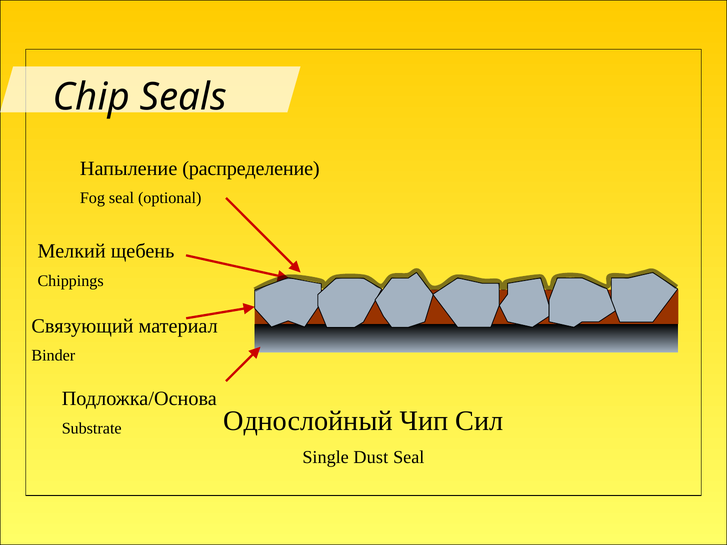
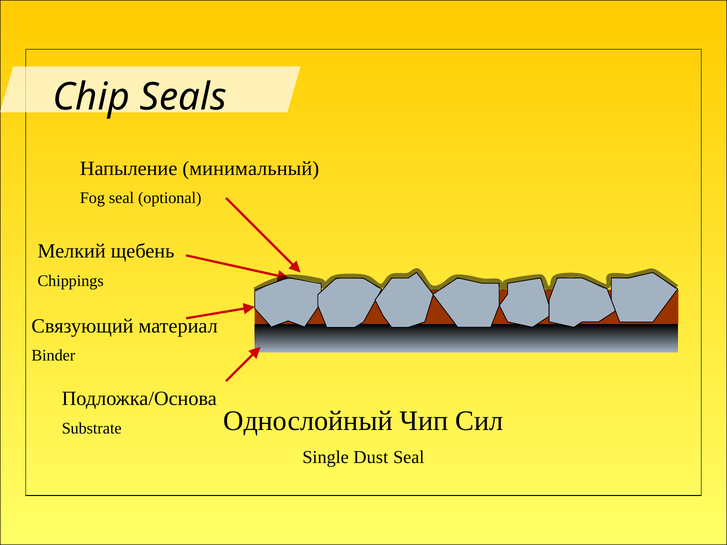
распределение: распределение -> минимальный
